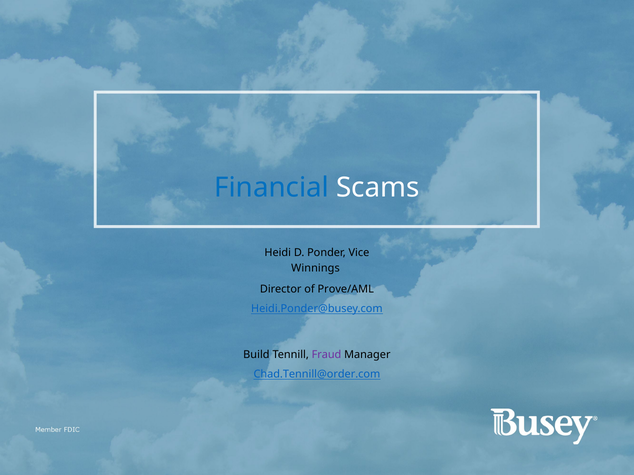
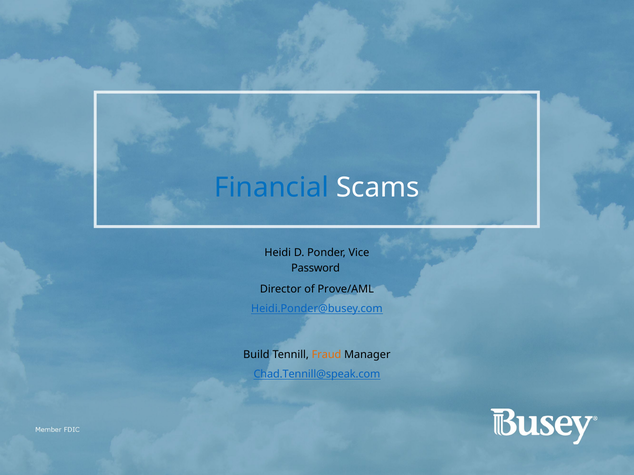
Winnings: Winnings -> Password
Fraud colour: purple -> orange
Chad.Tennill@order.com: Chad.Tennill@order.com -> Chad.Tennill@speak.com
